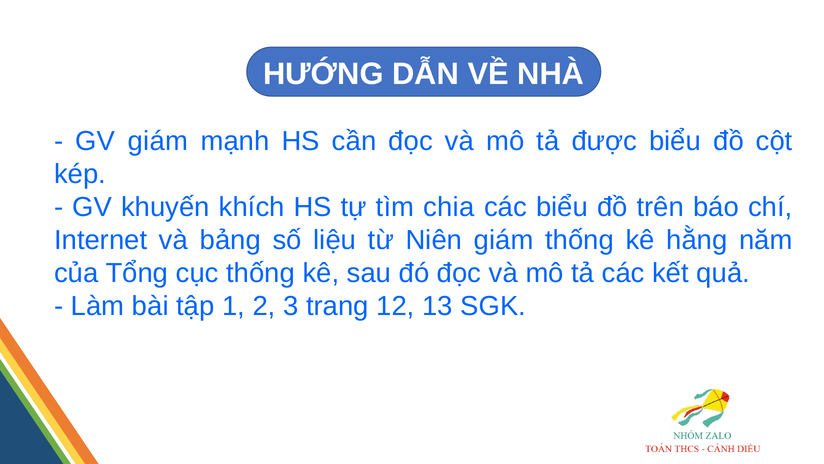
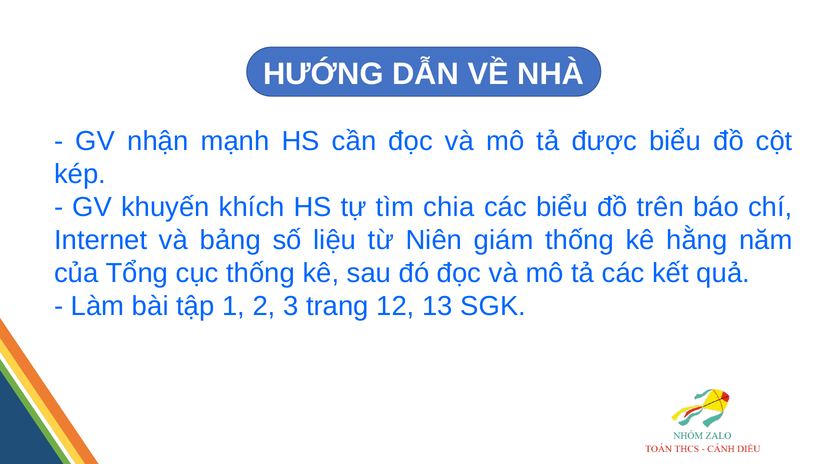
GV giám: giám -> nhận
